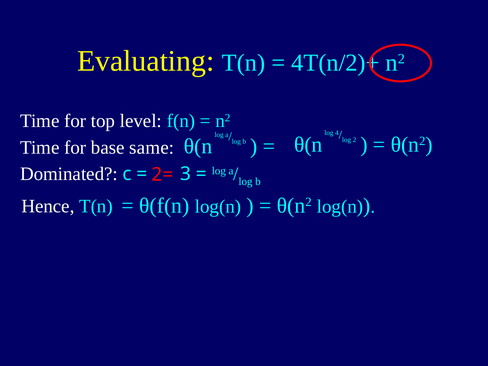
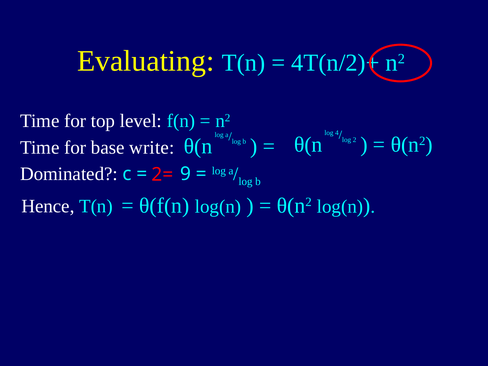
same: same -> write
3: 3 -> 9
